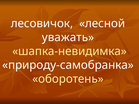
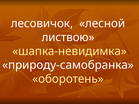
уважать: уважать -> листвою
